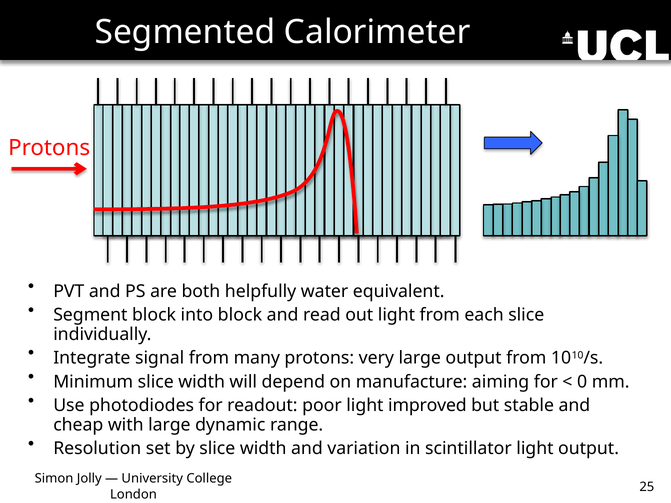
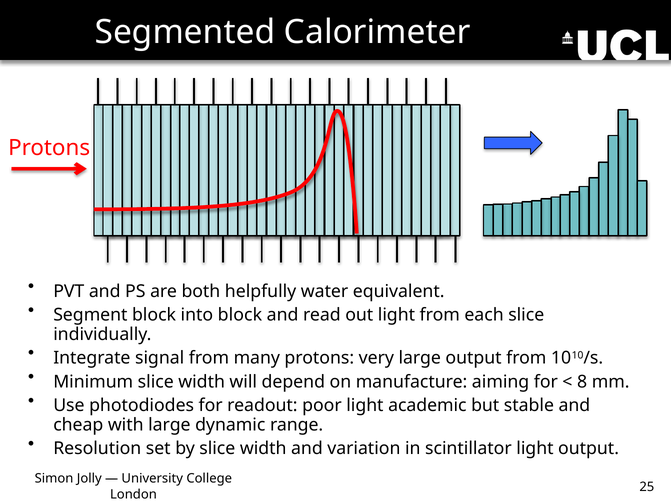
0: 0 -> 8
improved: improved -> academic
